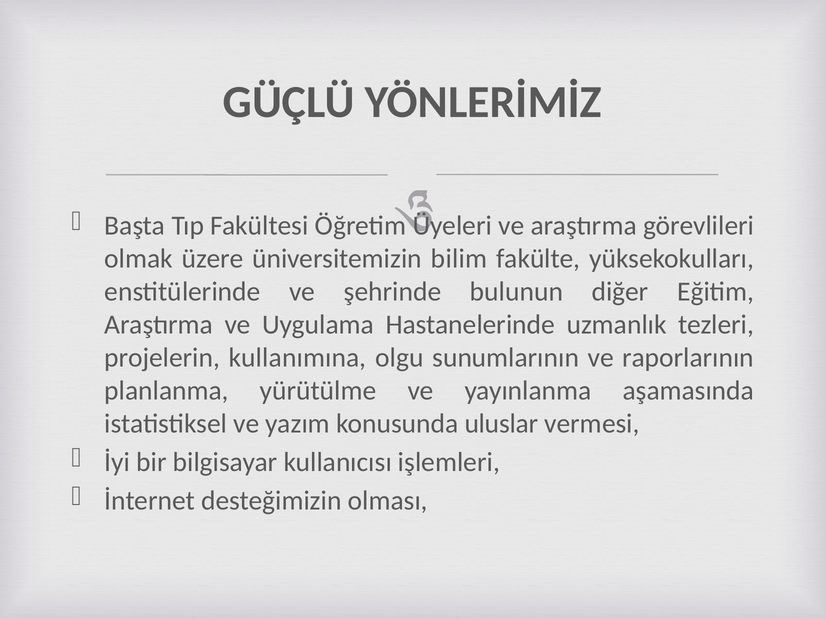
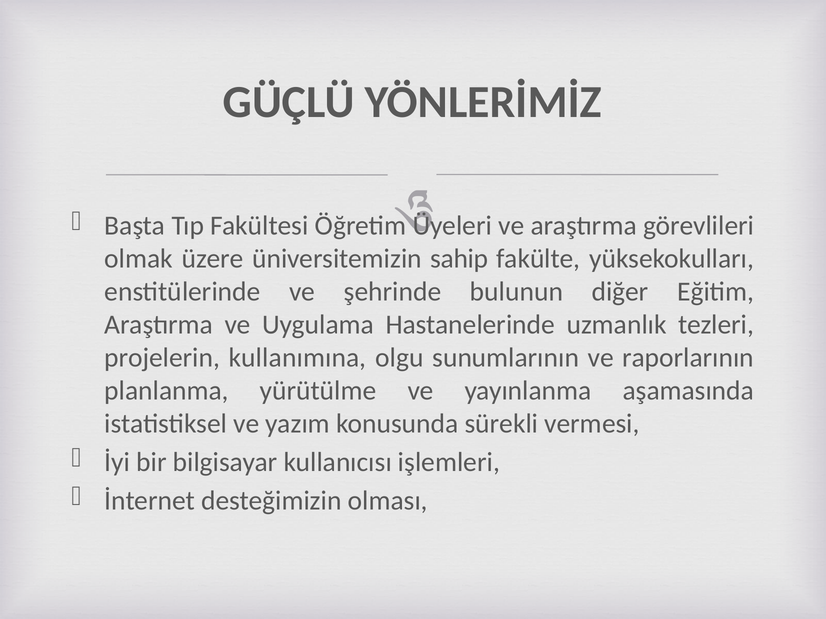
bilim: bilim -> sahip
uluslar: uluslar -> sürekli
